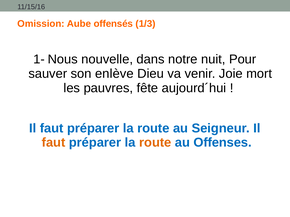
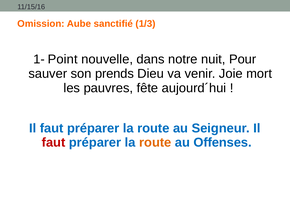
offensés: offensés -> sanctifié
Nous: Nous -> Point
enlève: enlève -> prends
faut at (54, 143) colour: orange -> red
